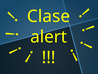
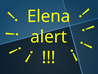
Clase: Clase -> Elena
